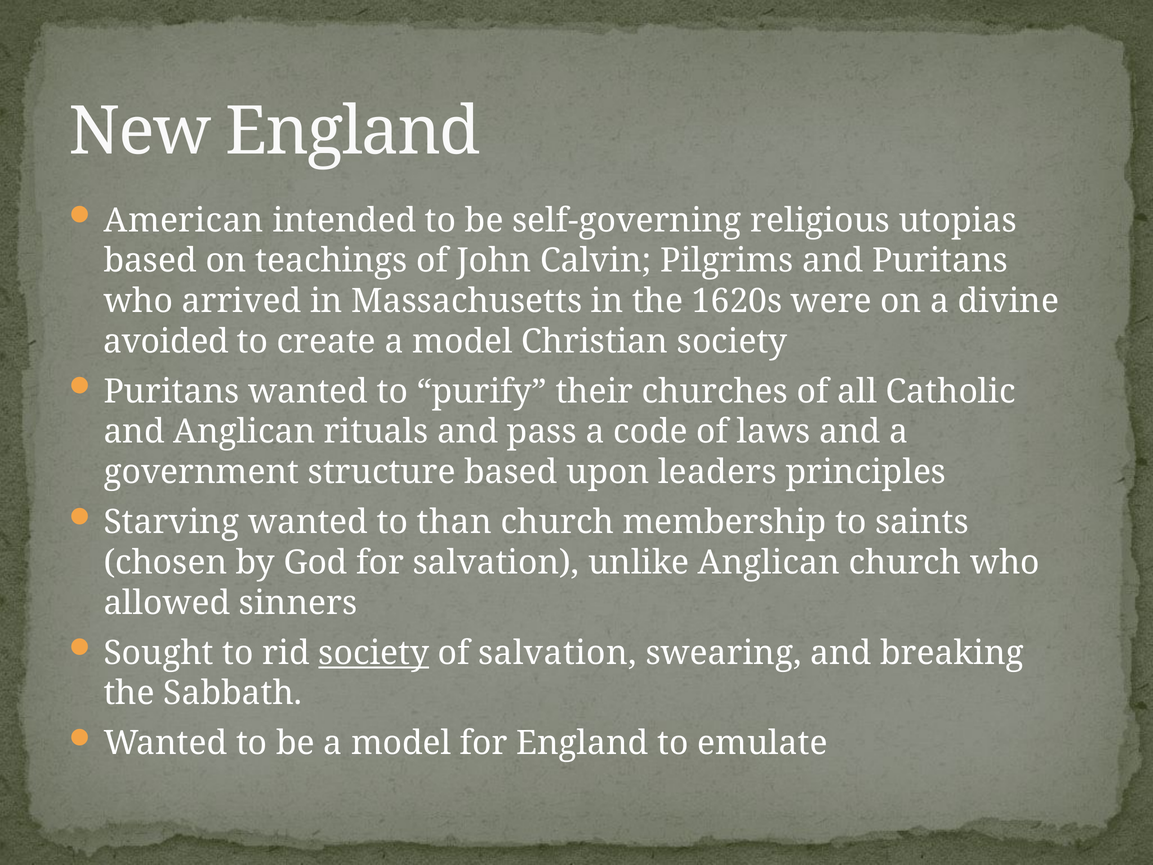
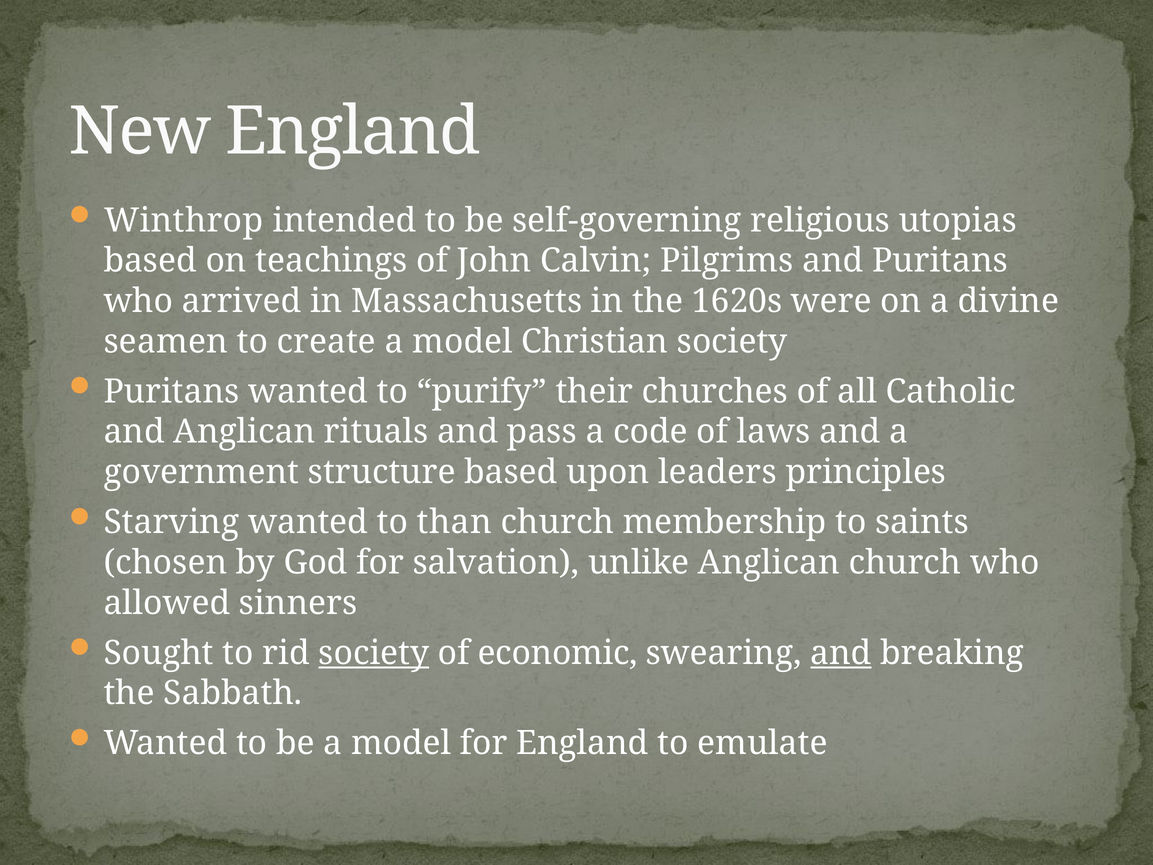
American: American -> Winthrop
avoided: avoided -> seamen
of salvation: salvation -> economic
and at (841, 653) underline: none -> present
